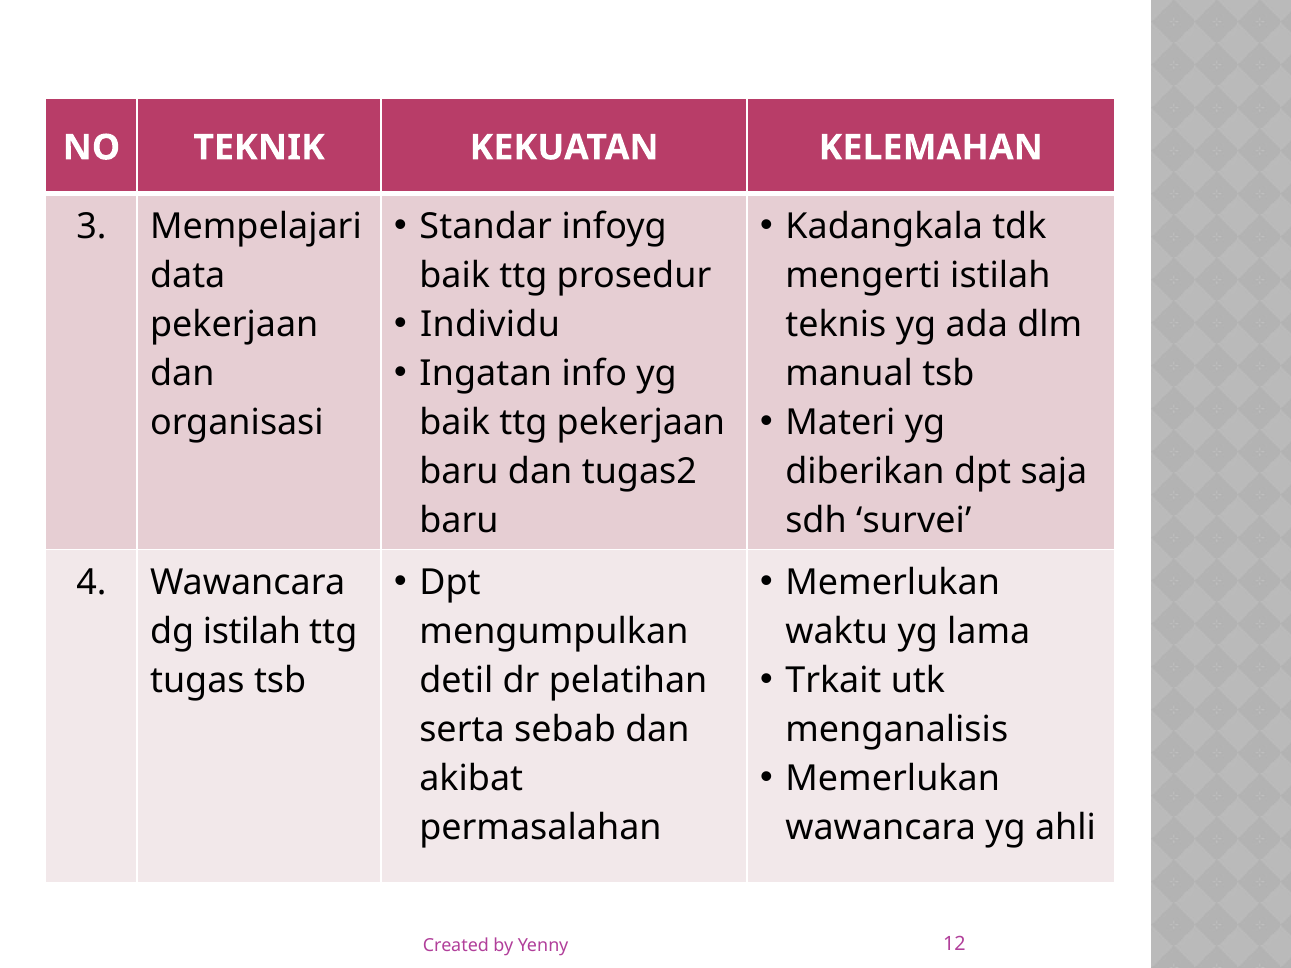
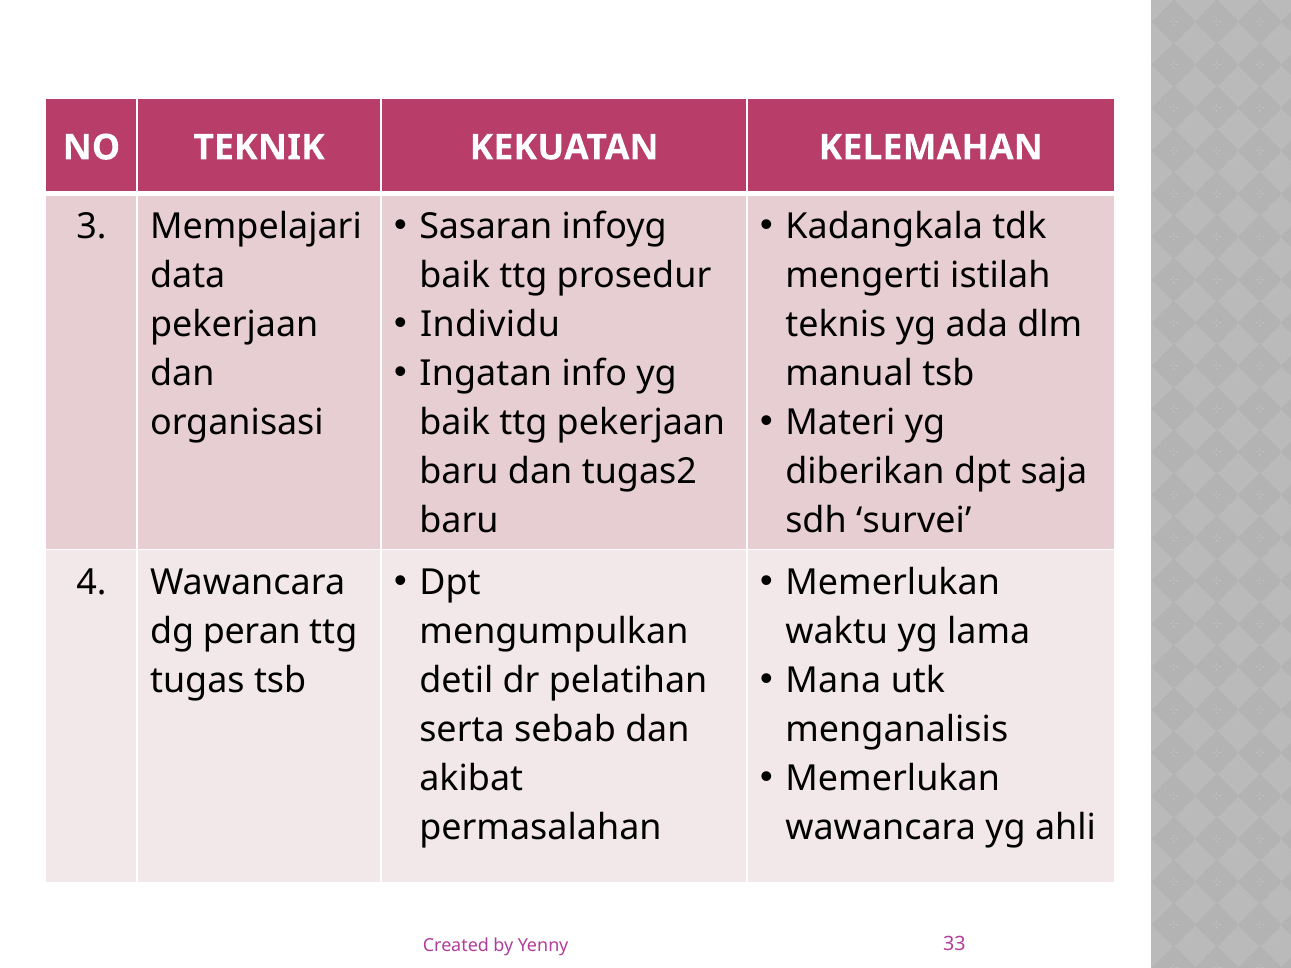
Standar: Standar -> Sasaran
dg istilah: istilah -> peran
Trkait: Trkait -> Mana
12: 12 -> 33
